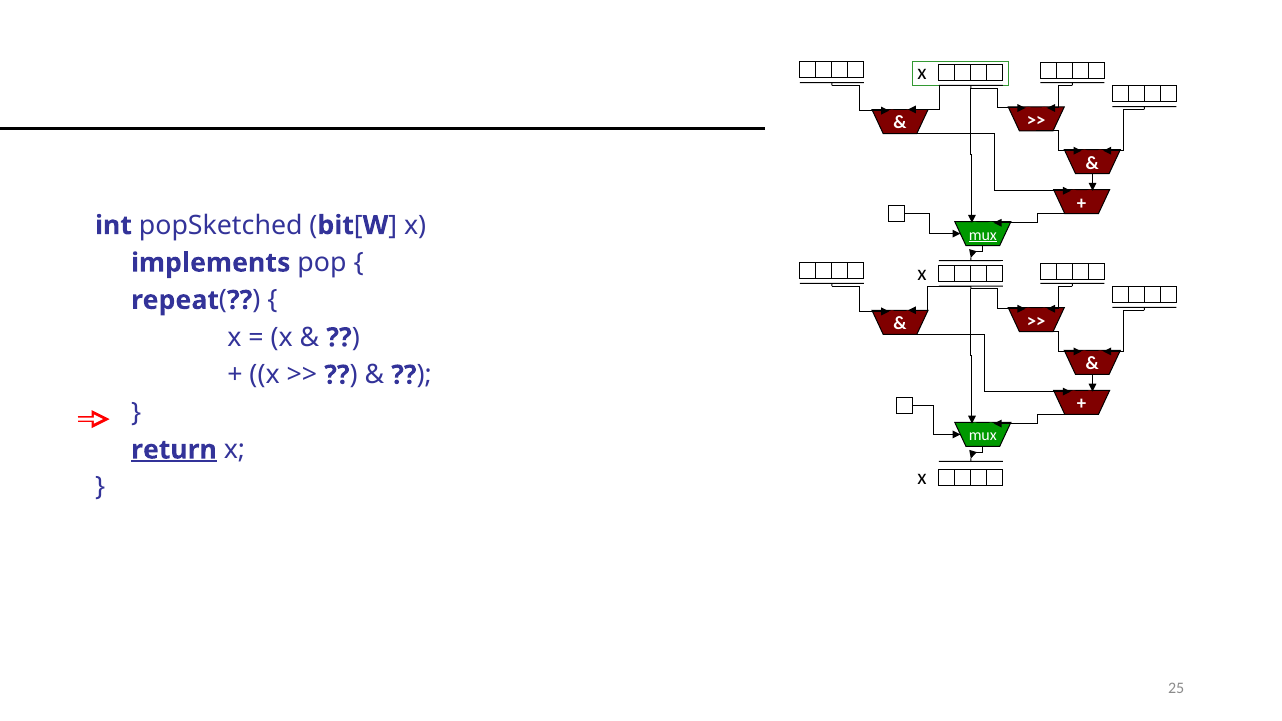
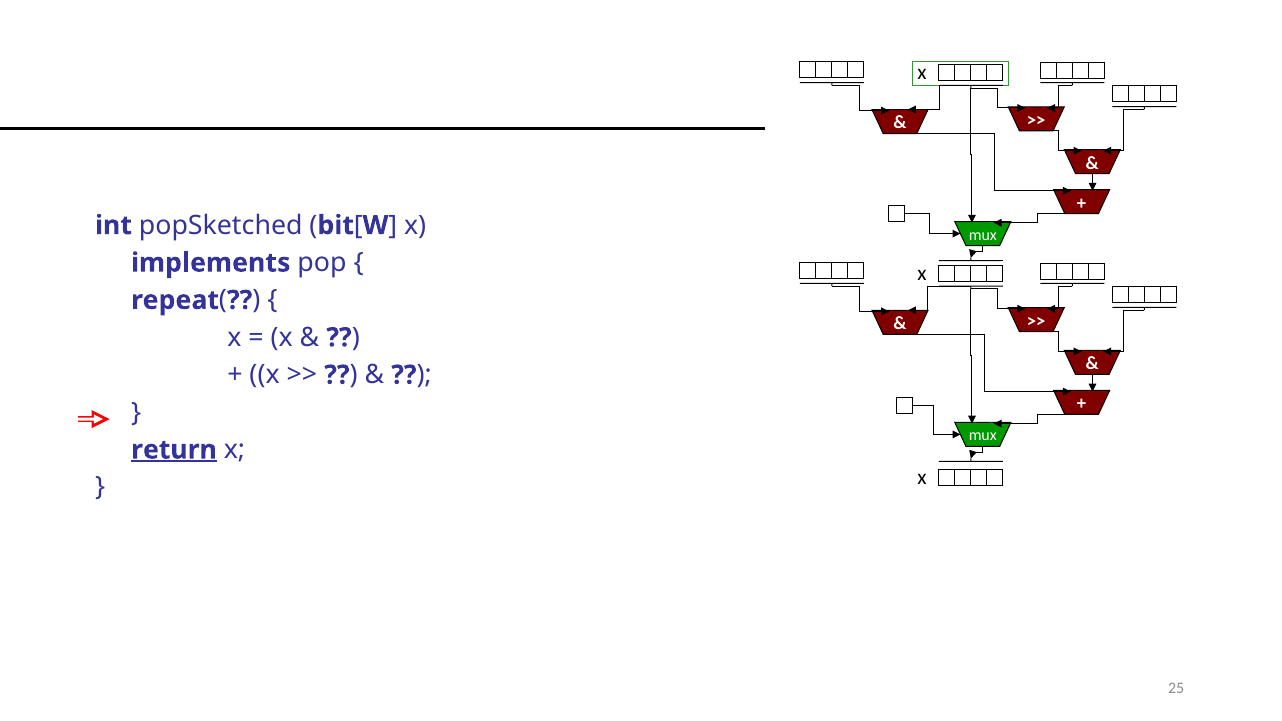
mux at (983, 235) underline: present -> none
